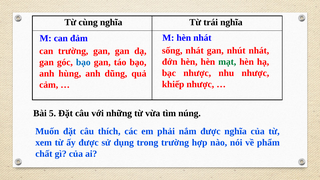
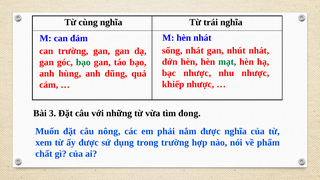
bạo at (83, 62) colour: blue -> green
5: 5 -> 3
núng: núng -> đong
thích: thích -> nông
